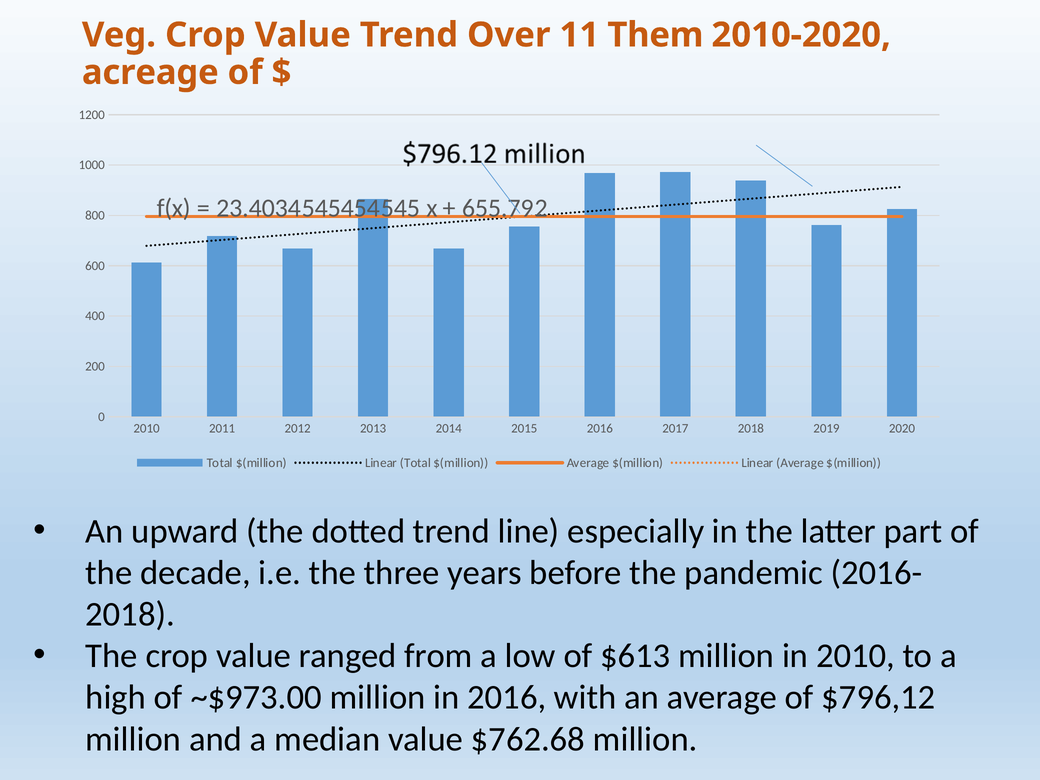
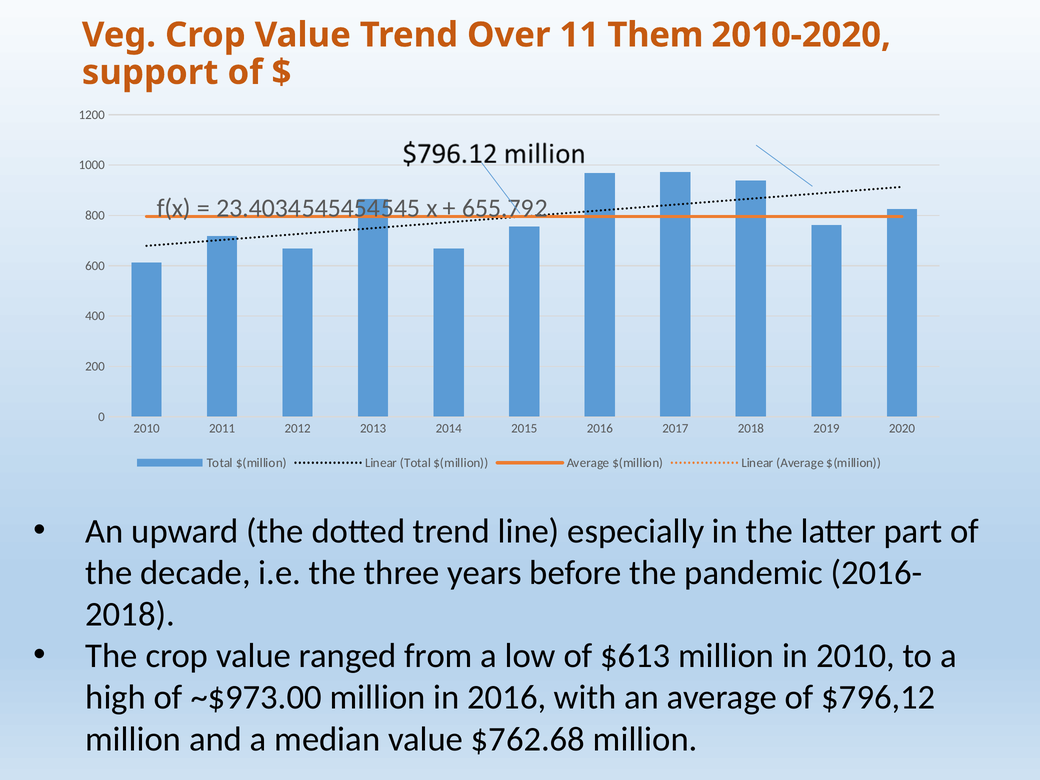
acreage: acreage -> support
